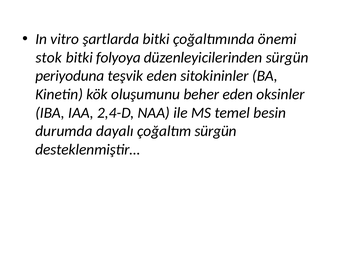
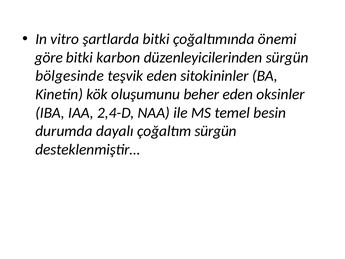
stok: stok -> göre
folyoya: folyoya -> karbon
periyoduna: periyoduna -> bölgesinde
